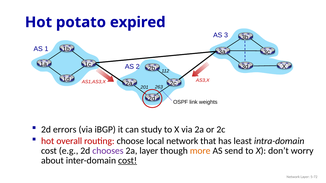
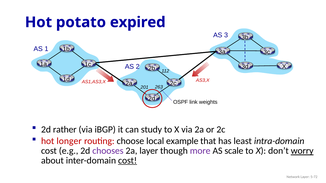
errors: errors -> rather
overall: overall -> longer
local network: network -> example
more colour: orange -> purple
send: send -> scale
worry underline: none -> present
